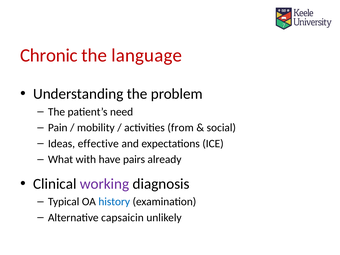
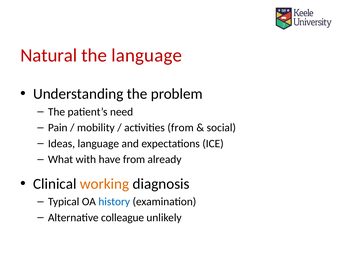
Chronic: Chronic -> Natural
Ideas effective: effective -> language
have pairs: pairs -> from
working colour: purple -> orange
capsaicin: capsaicin -> colleague
